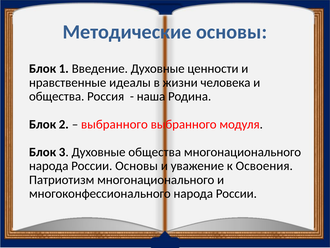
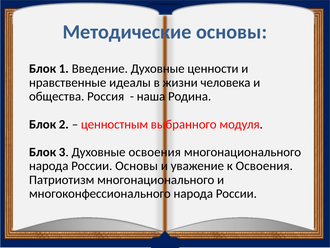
выбранного at (114, 124): выбранного -> ценностным
Духовные общества: общества -> освоения
